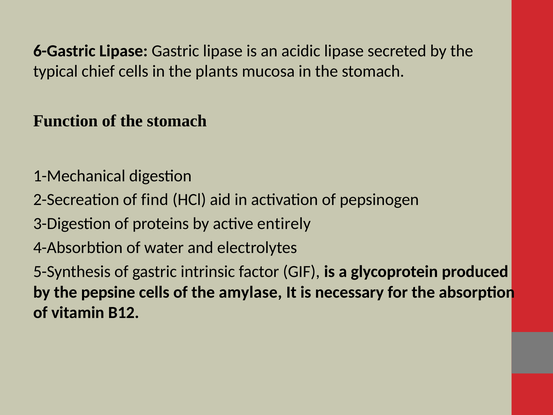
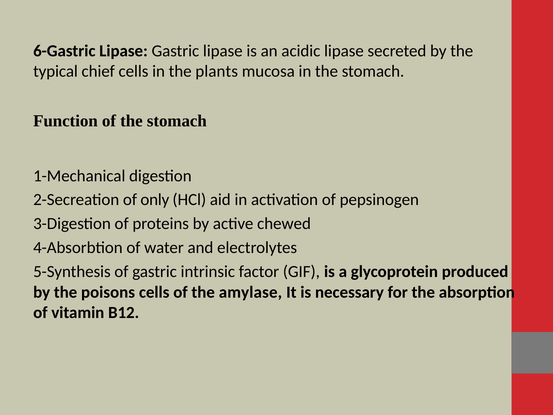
find: find -> only
entirely: entirely -> chewed
pepsine: pepsine -> poisons
